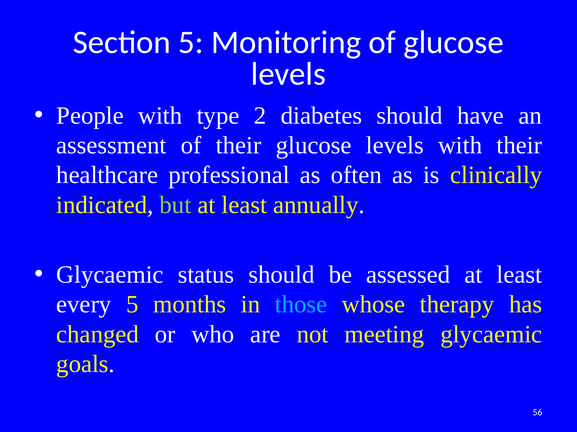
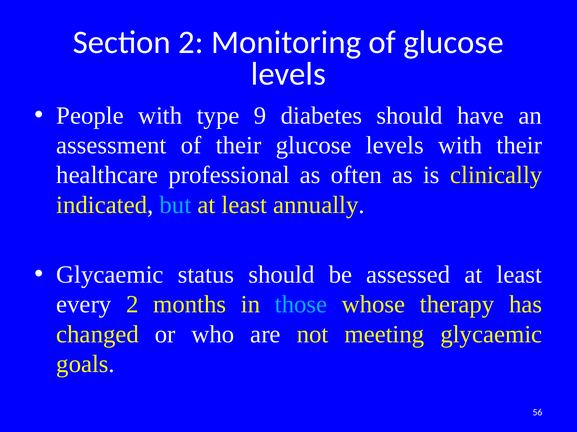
Section 5: 5 -> 2
2: 2 -> 9
but colour: light green -> light blue
every 5: 5 -> 2
